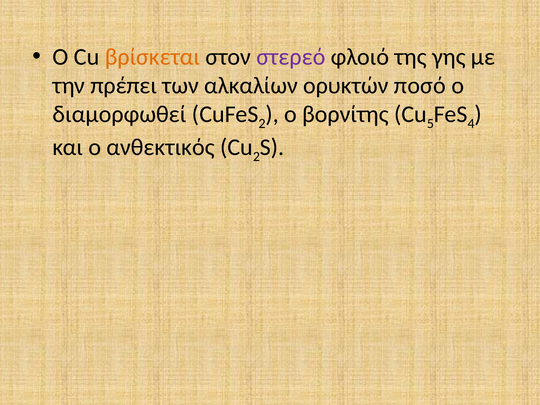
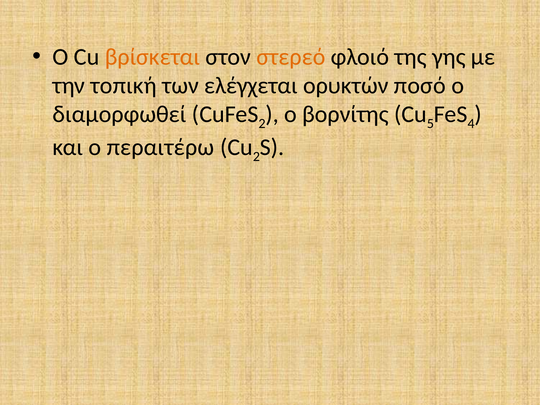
στερεό colour: purple -> orange
πρέπει: πρέπει -> τοπική
αλκαλίων: αλκαλίων -> ελέγχεται
ανθεκτικός: ανθεκτικός -> περαιτέρω
